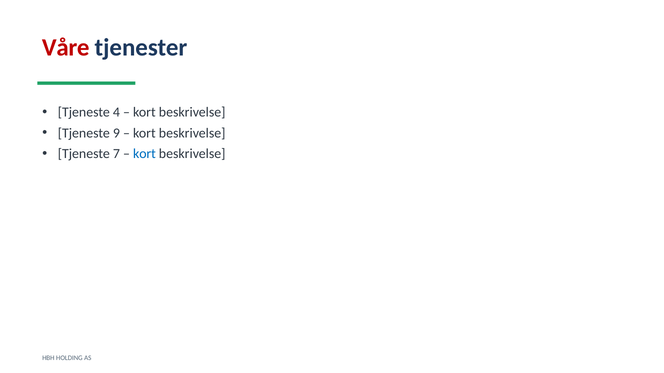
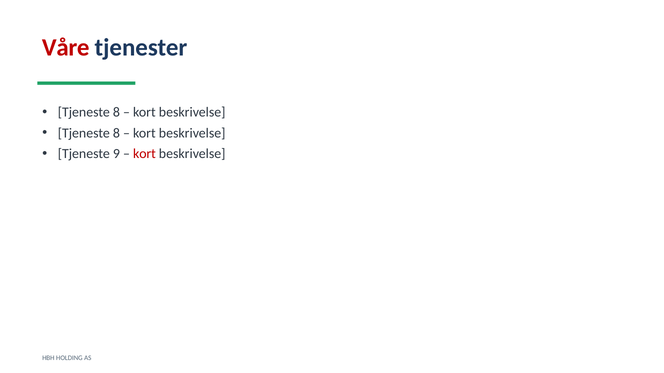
4 at (116, 112): 4 -> 8
9 at (116, 133): 9 -> 8
7: 7 -> 9
kort at (144, 154) colour: blue -> red
